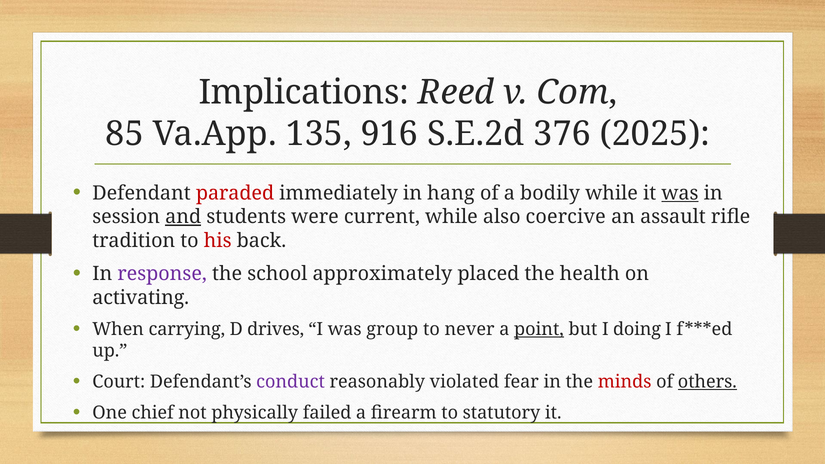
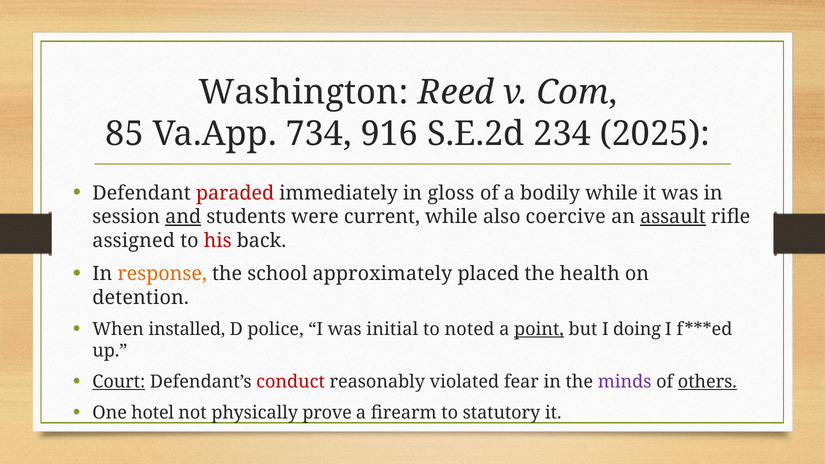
Implications: Implications -> Washington
135: 135 -> 734
376: 376 -> 234
hang: hang -> gloss
was at (680, 193) underline: present -> none
assault underline: none -> present
tradition: tradition -> assigned
response colour: purple -> orange
activating: activating -> detention
carrying: carrying -> installed
drives: drives -> police
group: group -> initial
never: never -> noted
Court underline: none -> present
conduct colour: purple -> red
minds colour: red -> purple
chief: chief -> hotel
failed: failed -> prove
